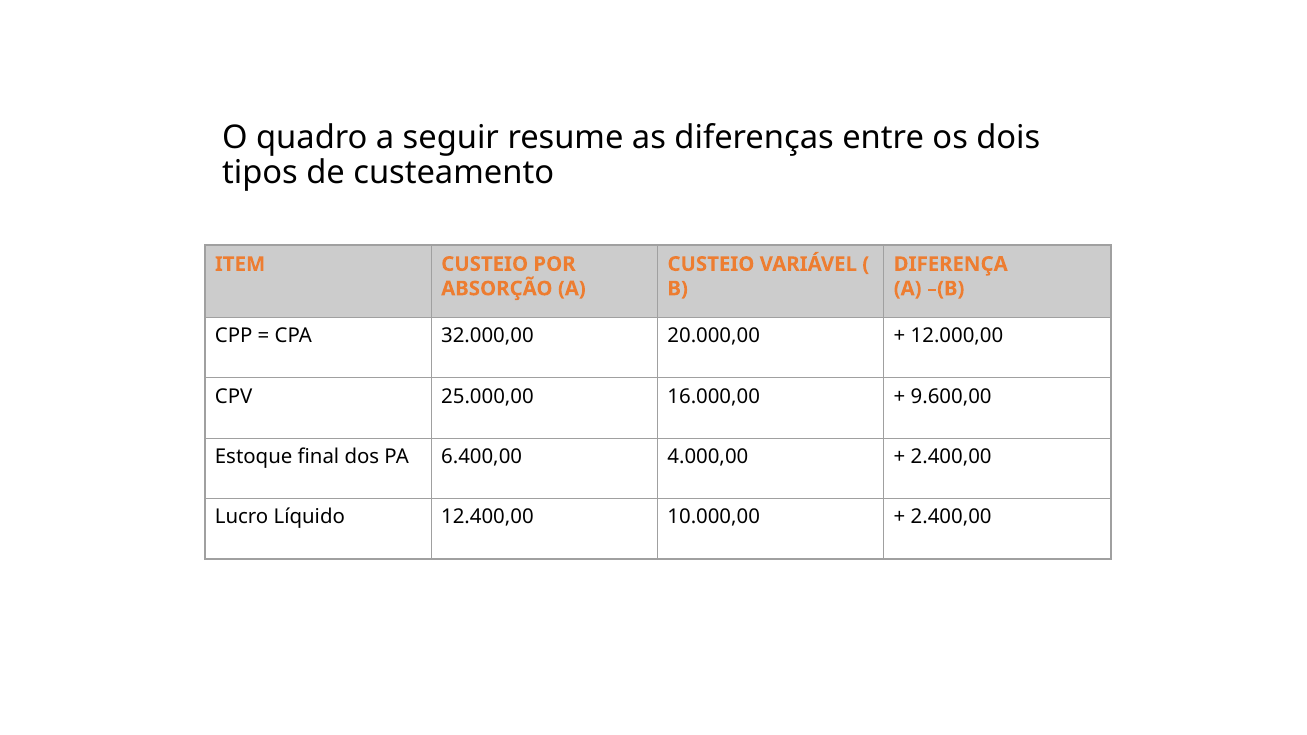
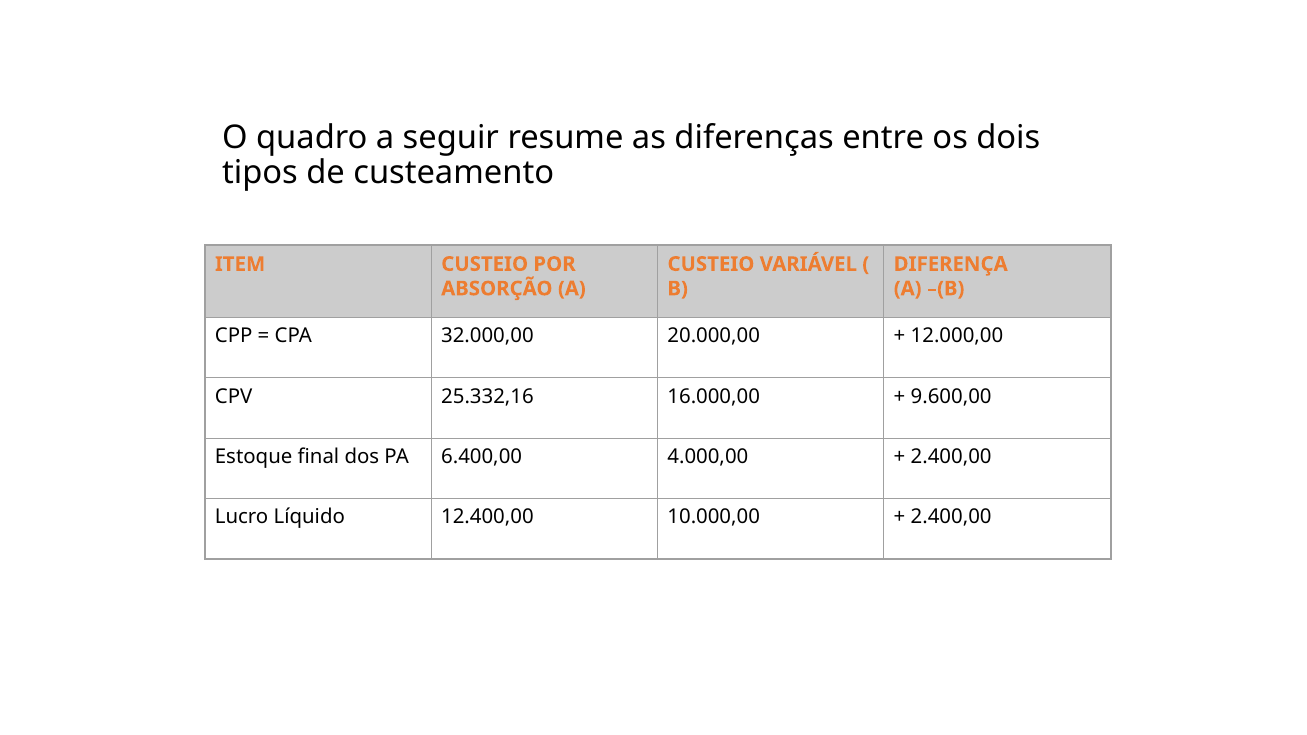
25.000,00: 25.000,00 -> 25.332,16
